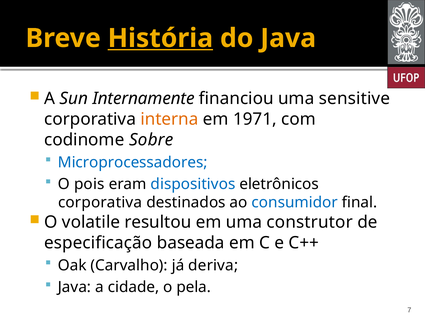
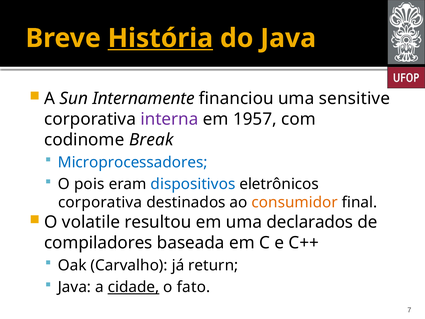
interna colour: orange -> purple
1971: 1971 -> 1957
Sobre: Sobre -> Break
consumidor colour: blue -> orange
construtor: construtor -> declarados
especificação: especificação -> compiladores
deriva: deriva -> return
cidade underline: none -> present
pela: pela -> fato
